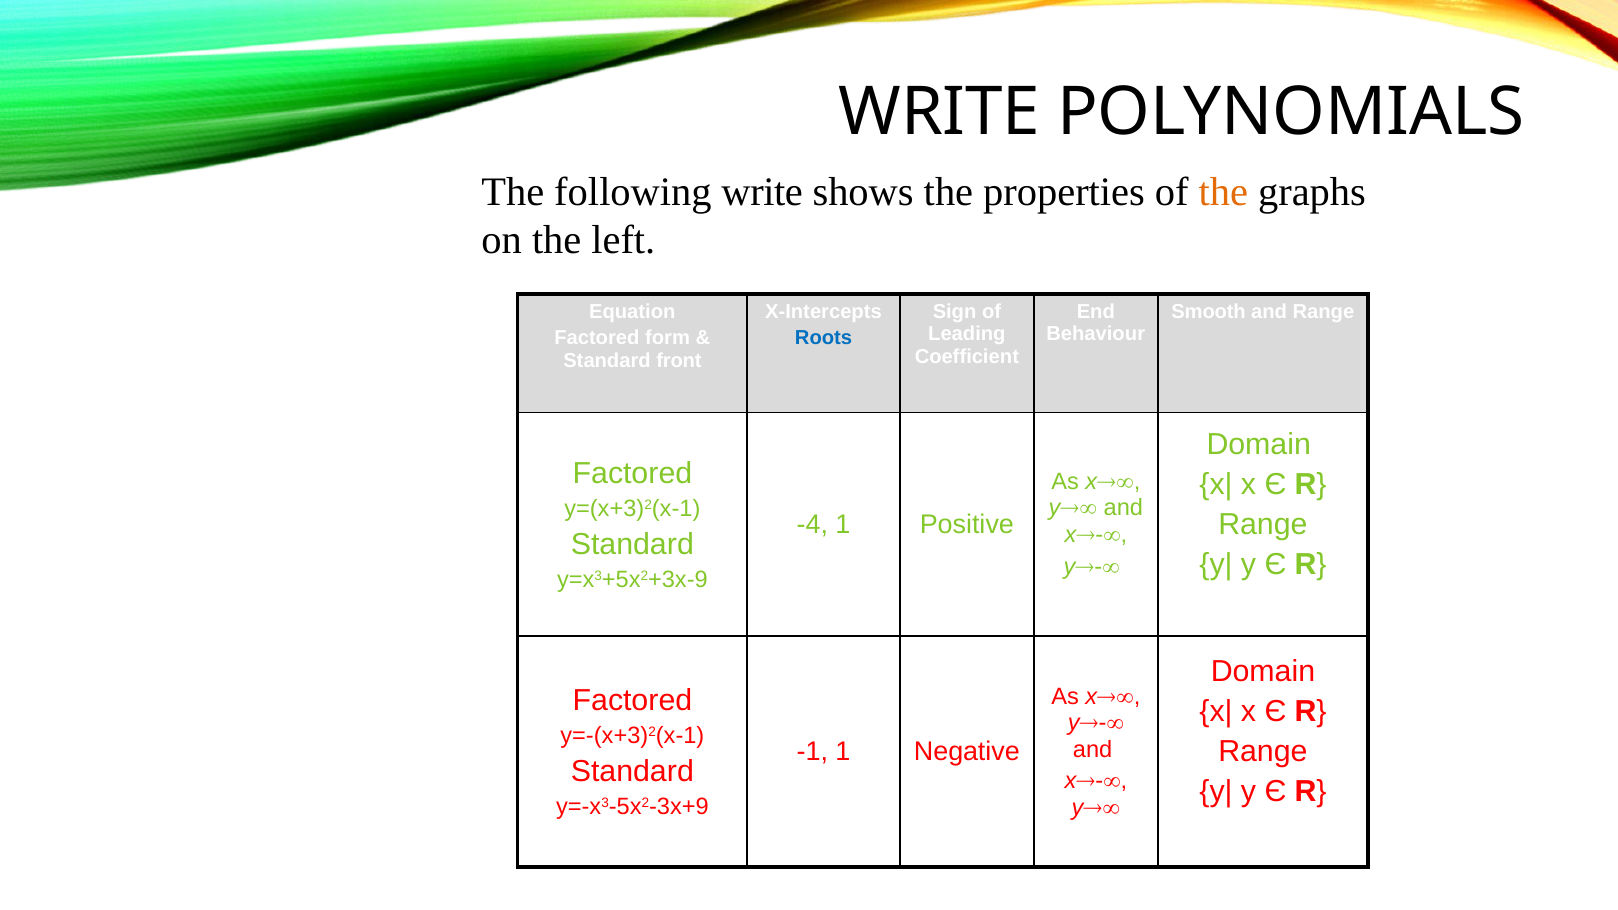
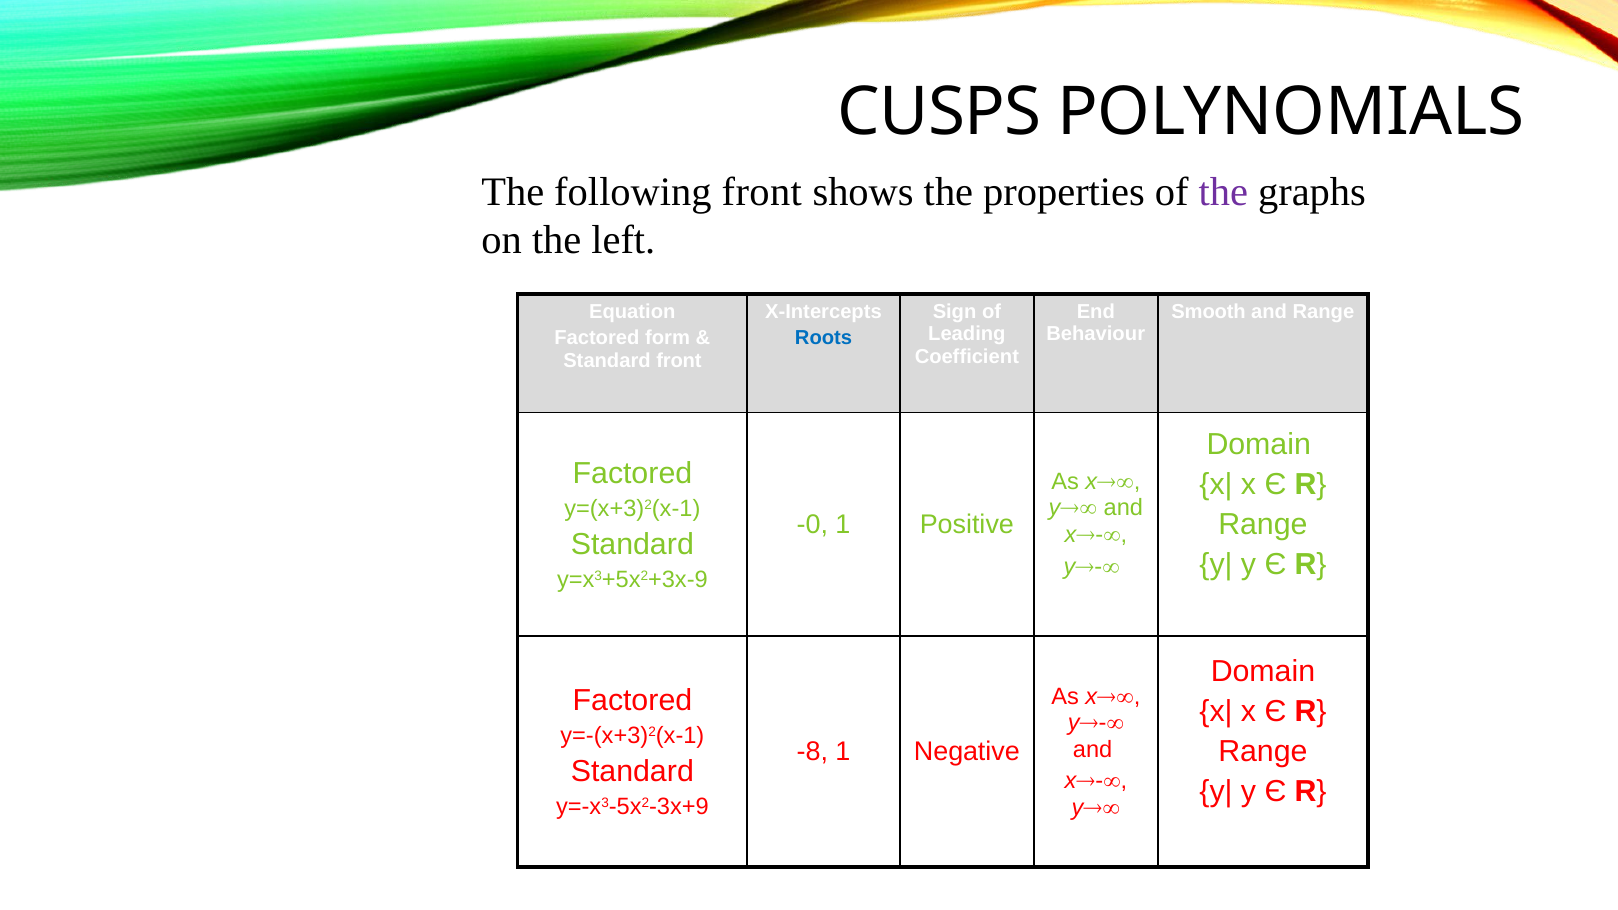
WRITE at (940, 112): WRITE -> CUSPS
following write: write -> front
the at (1223, 192) colour: orange -> purple
-4: -4 -> -0
-1: -1 -> -8
